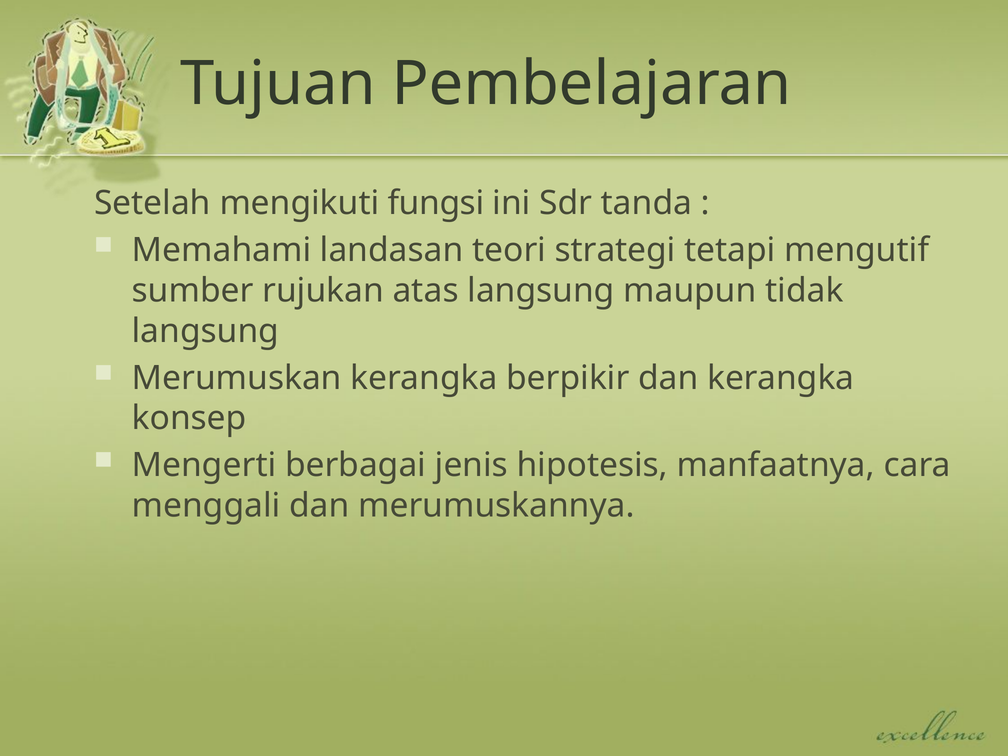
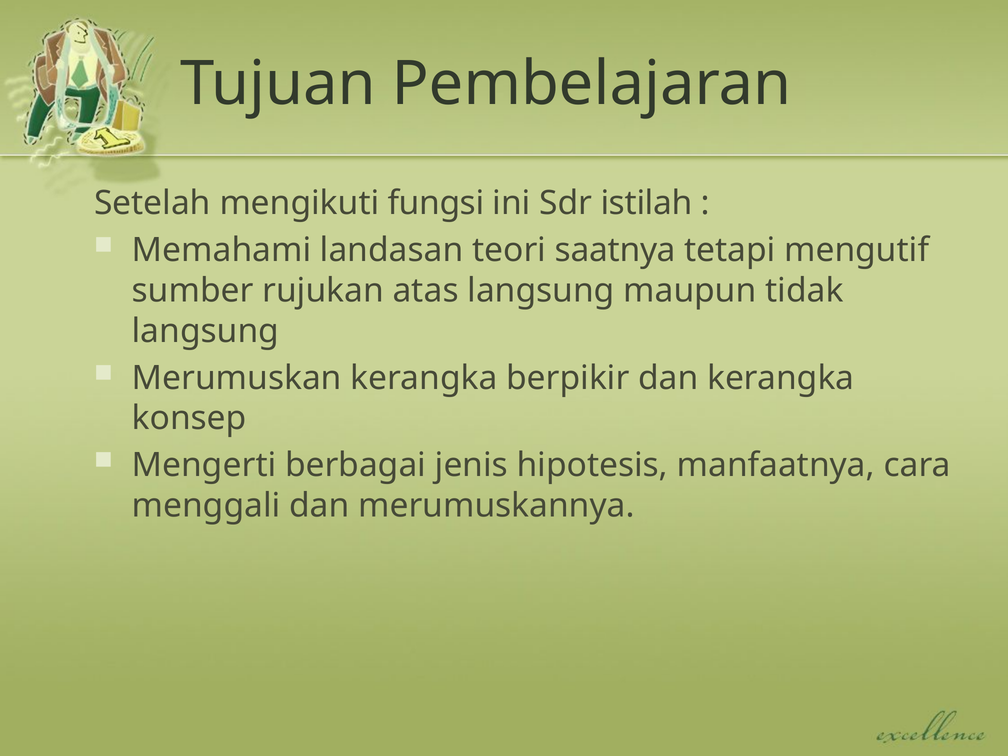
tanda: tanda -> istilah
strategi: strategi -> saatnya
